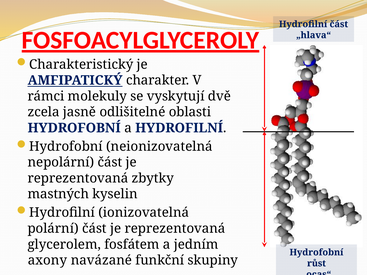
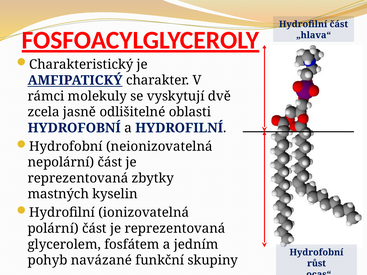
axony: axony -> pohyb
